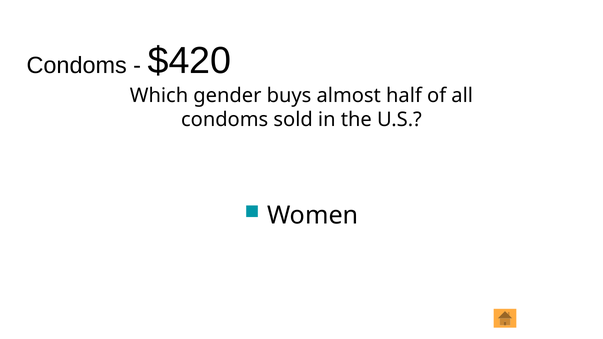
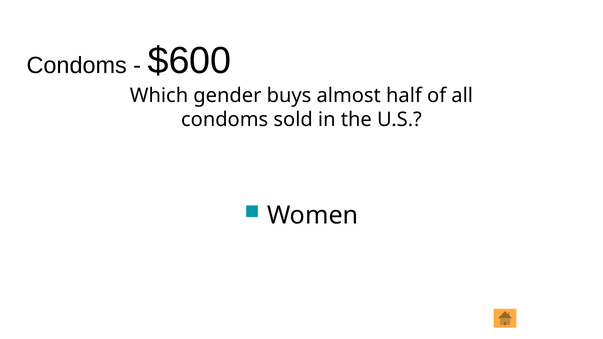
$420: $420 -> $600
